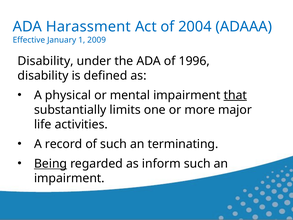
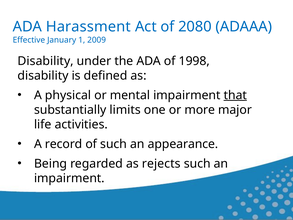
2004: 2004 -> 2080
1996: 1996 -> 1998
terminating: terminating -> appearance
Being underline: present -> none
inform: inform -> rejects
